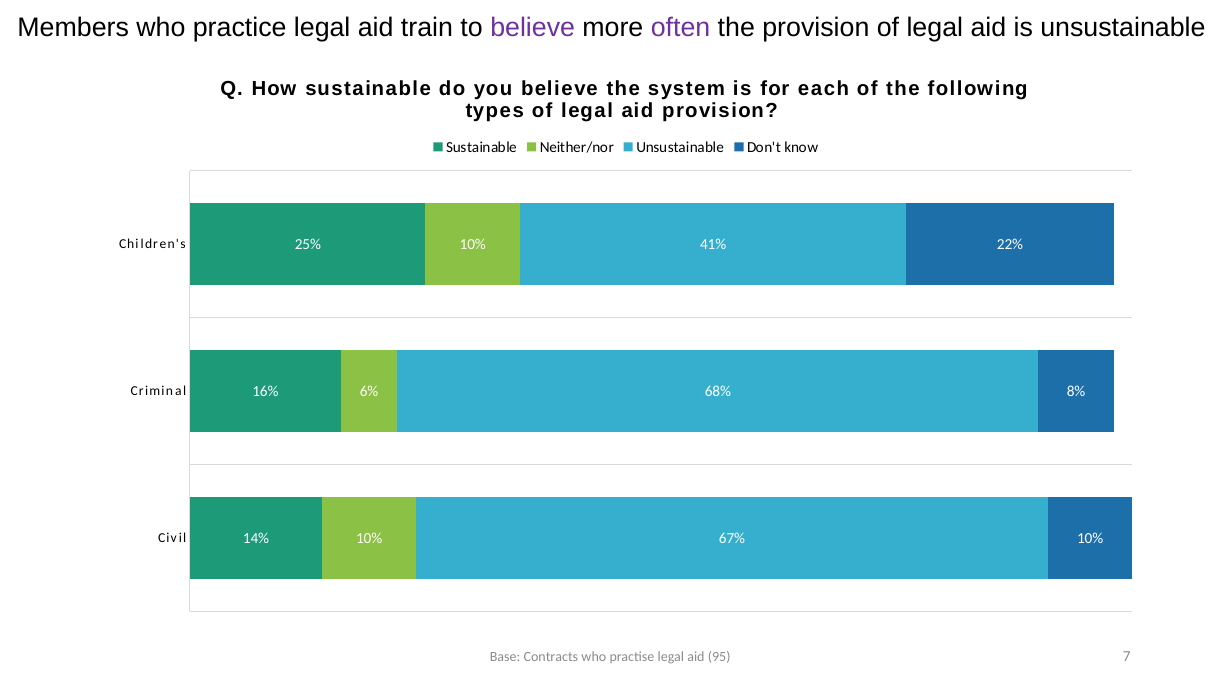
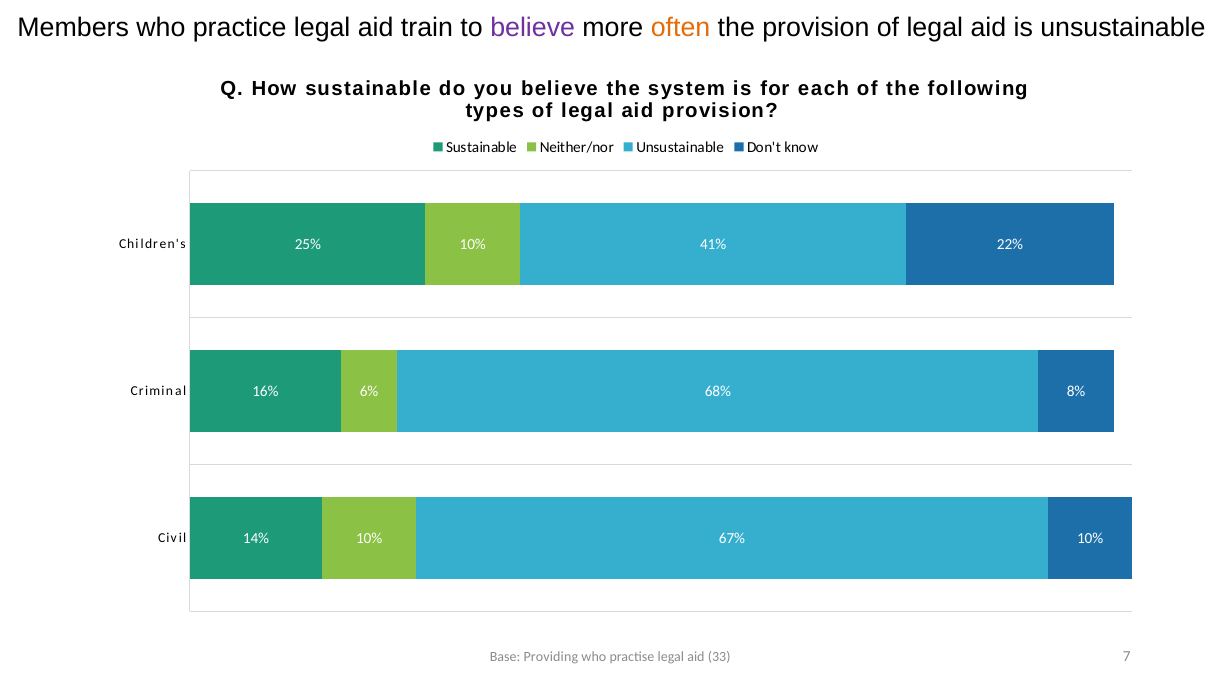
often colour: purple -> orange
Contracts: Contracts -> Providing
95: 95 -> 33
